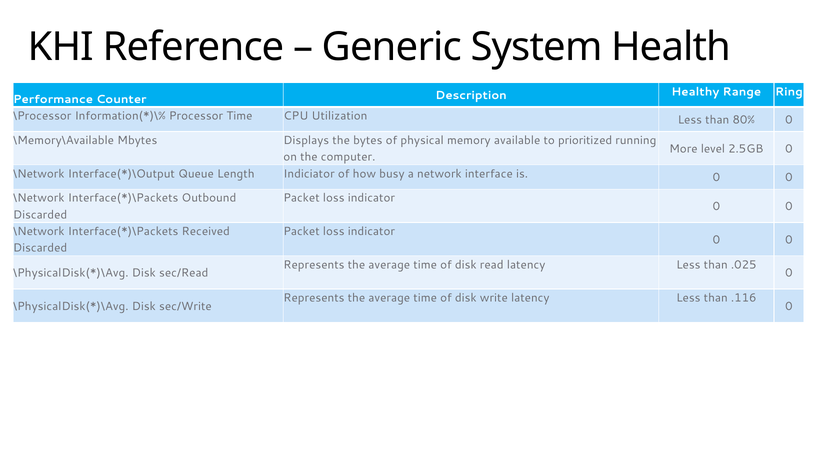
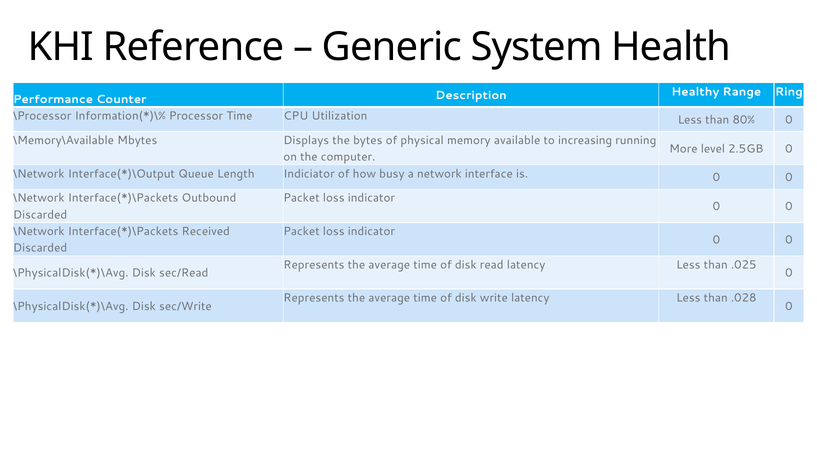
prioritized: prioritized -> increasing
.116: .116 -> .028
